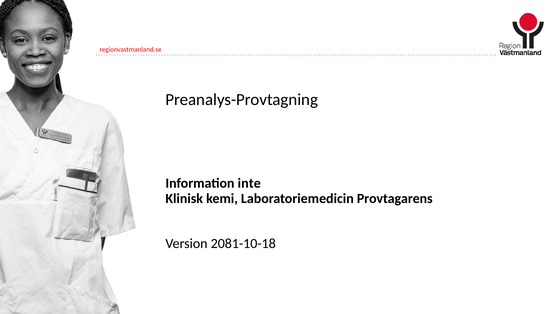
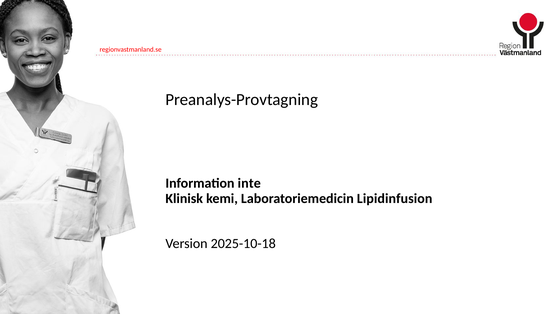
Provtagarens: Provtagarens -> Lipidinfusion
2081-10-18: 2081-10-18 -> 2025-10-18
